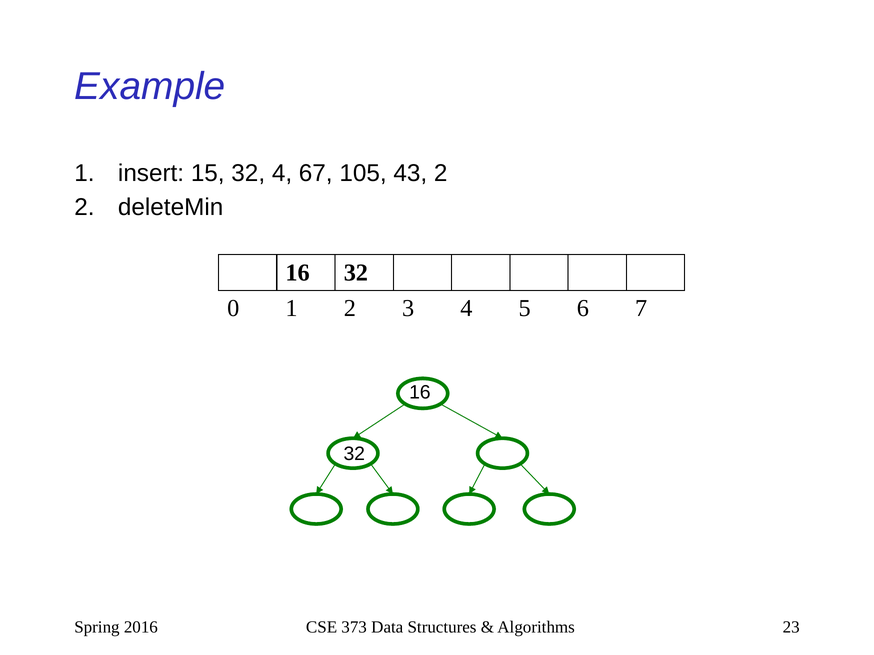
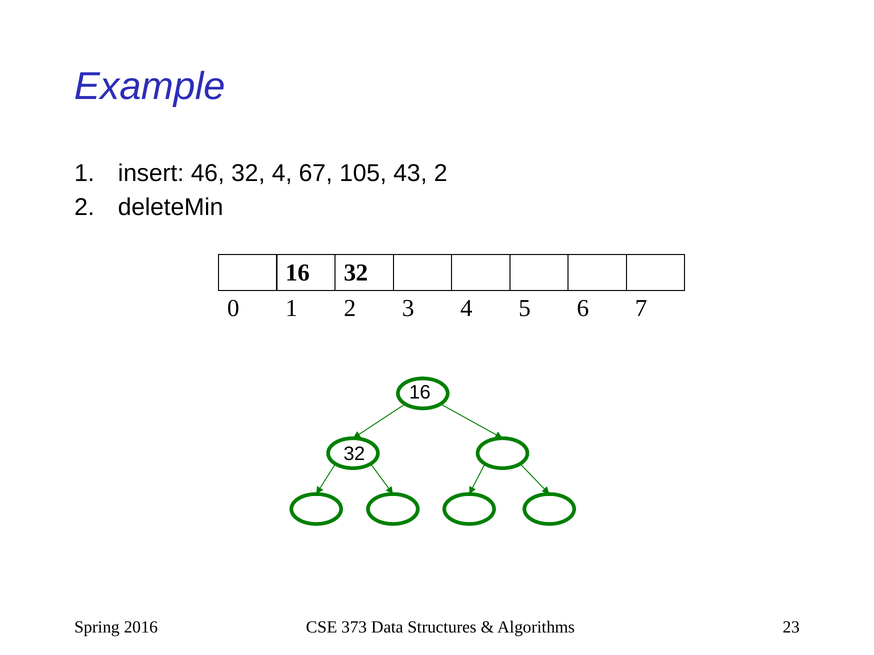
15: 15 -> 46
